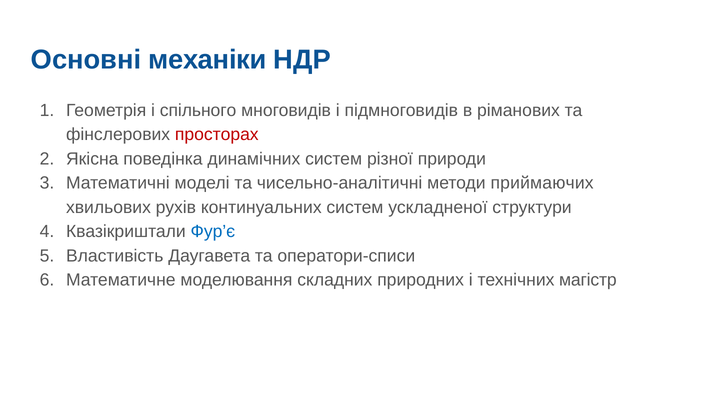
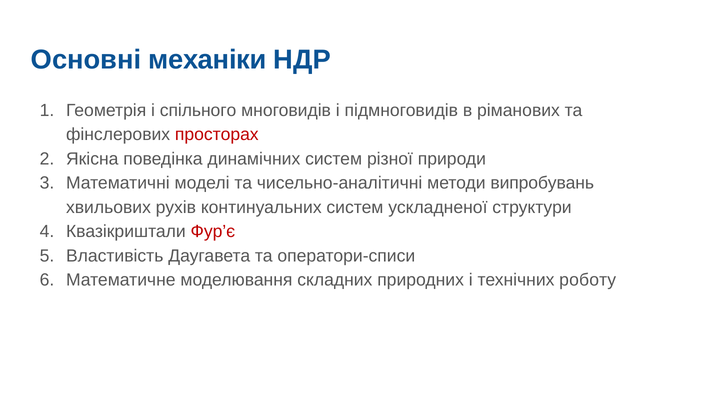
приймаючих: приймаючих -> випробувань
Фур’є colour: blue -> red
магістр: магістр -> роботу
